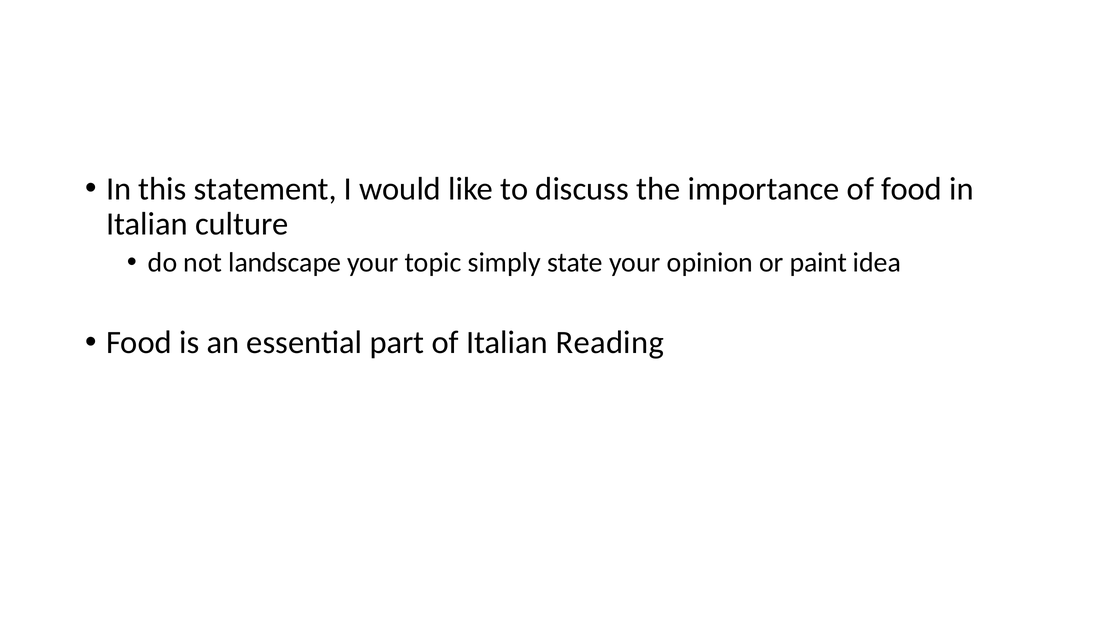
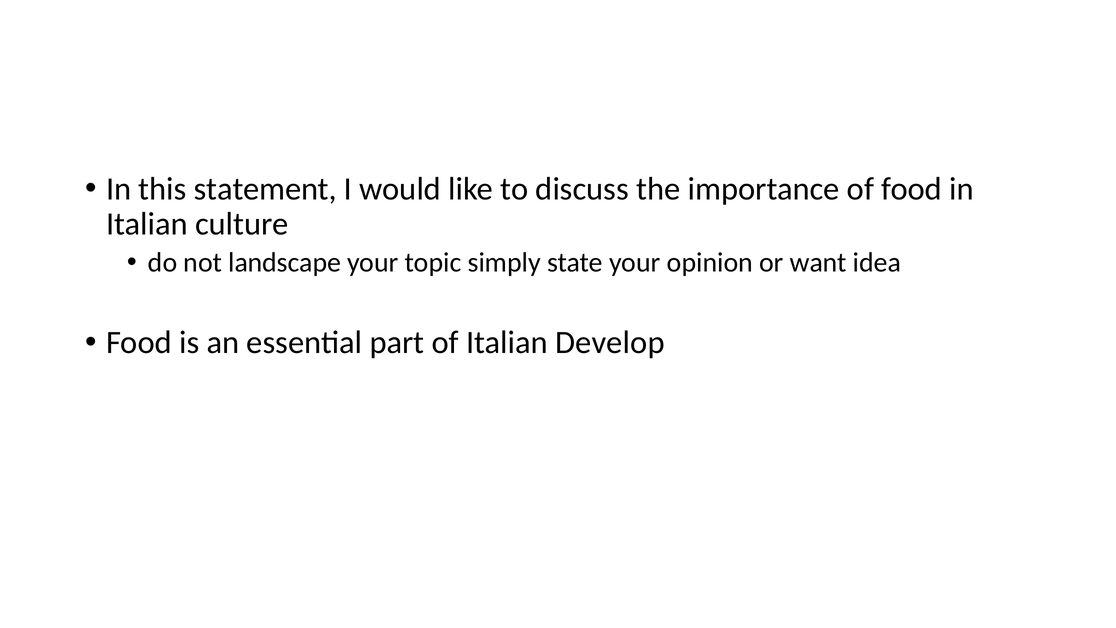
paint: paint -> want
Reading: Reading -> Develop
